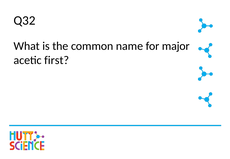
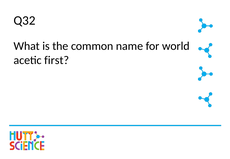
major: major -> world
